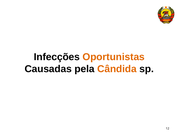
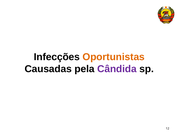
Cândida colour: orange -> purple
